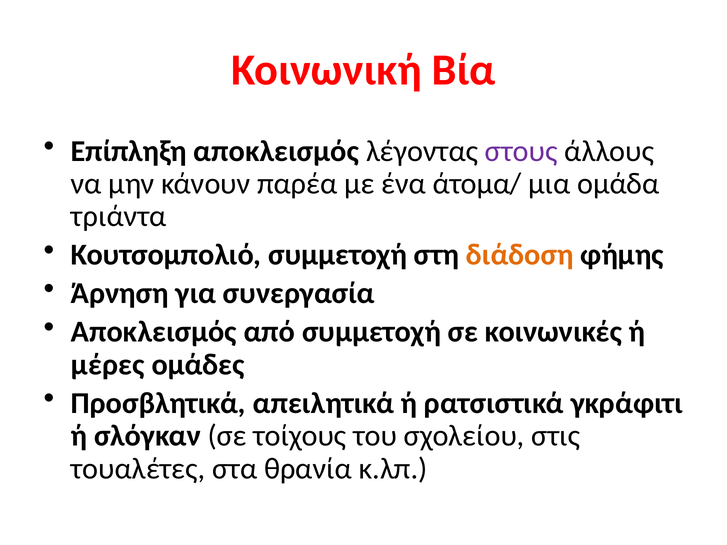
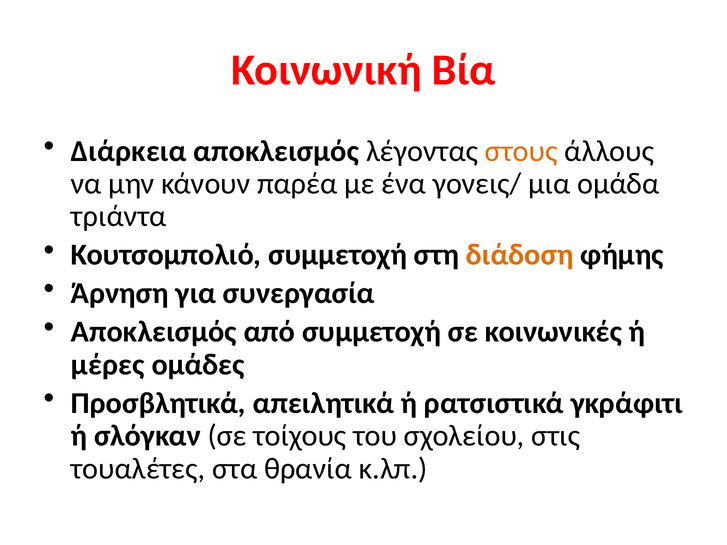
Επίπληξη: Επίπληξη -> Διάρκεια
στους colour: purple -> orange
άτομα/: άτομα/ -> γονεις/
